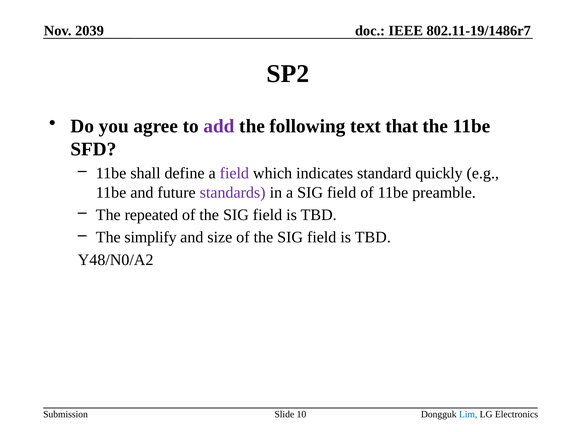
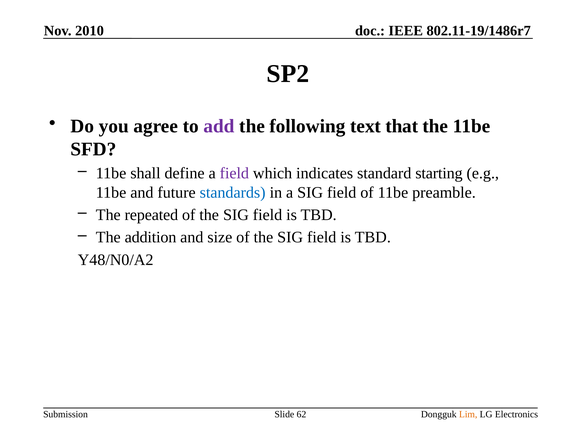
2039: 2039 -> 2010
quickly: quickly -> starting
standards colour: purple -> blue
simplify: simplify -> addition
10: 10 -> 62
Lim colour: blue -> orange
